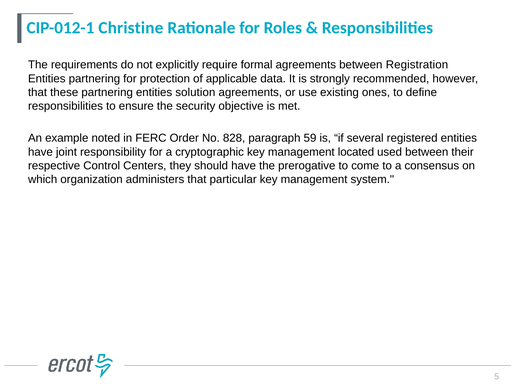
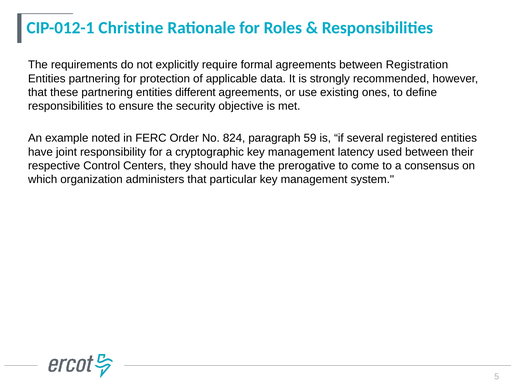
solution: solution -> different
828: 828 -> 824
located: located -> latency
